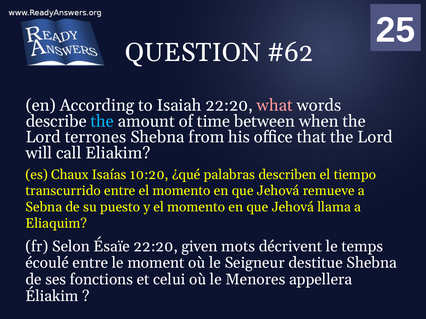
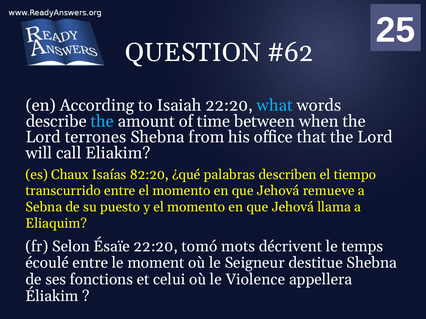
what colour: pink -> light blue
10:20: 10:20 -> 82:20
given: given -> tomó
Menores: Menores -> Violence
